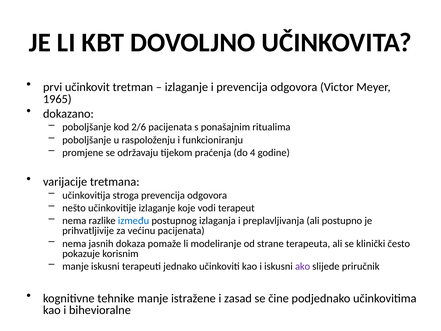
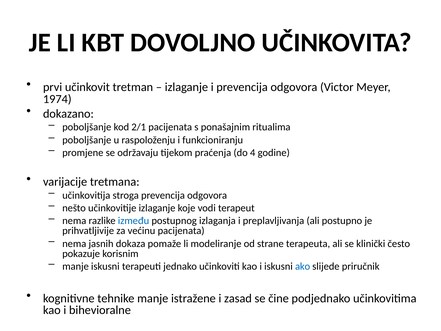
1965: 1965 -> 1974
2/6: 2/6 -> 2/1
ako colour: purple -> blue
